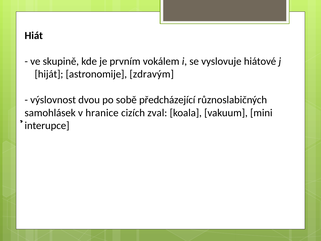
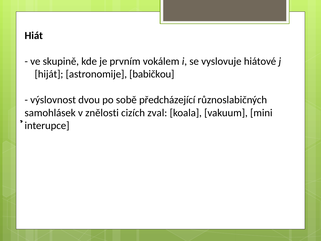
zdravým: zdravým -> babičkou
hranice: hranice -> znělosti
